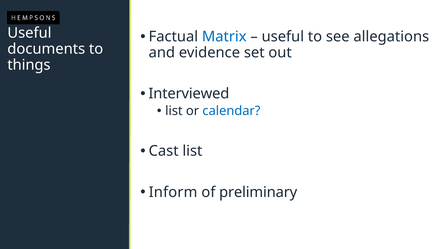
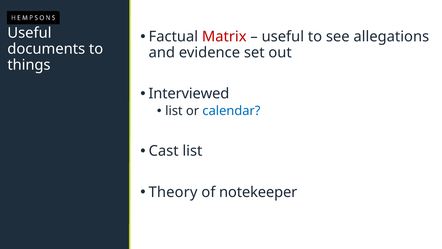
Matrix colour: blue -> red
Inform: Inform -> Theory
preliminary: preliminary -> notekeeper
